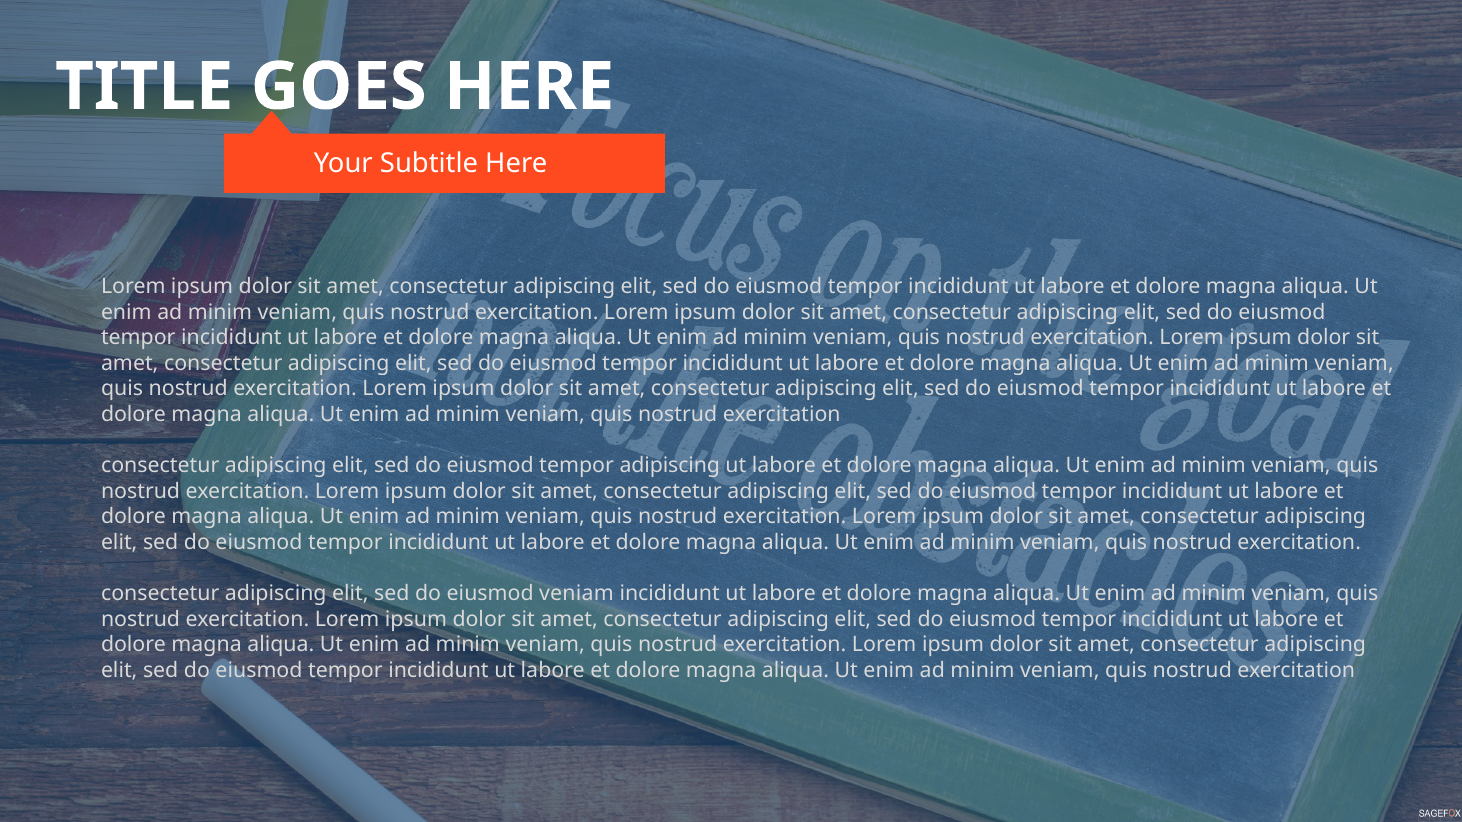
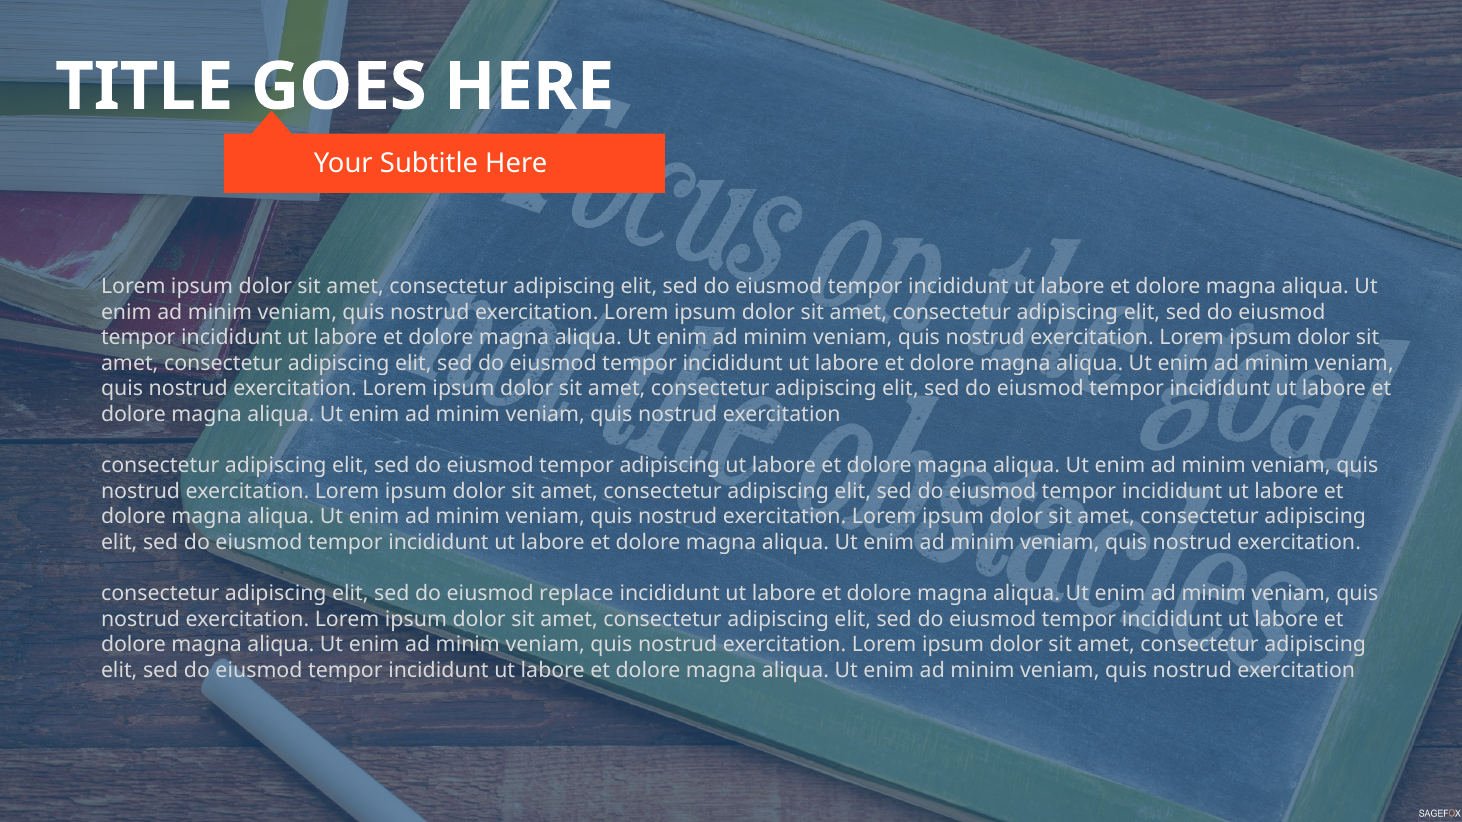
eiusmod veniam: veniam -> replace
